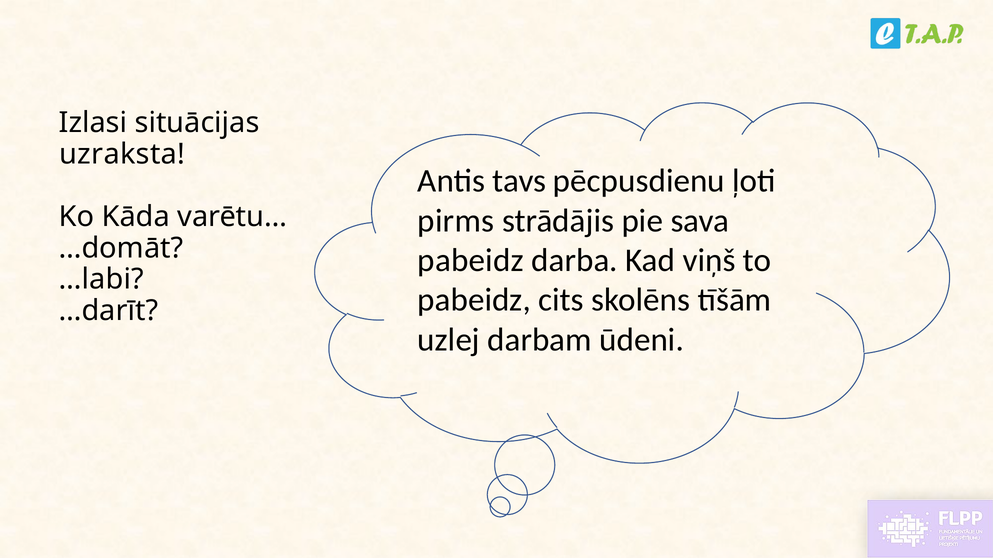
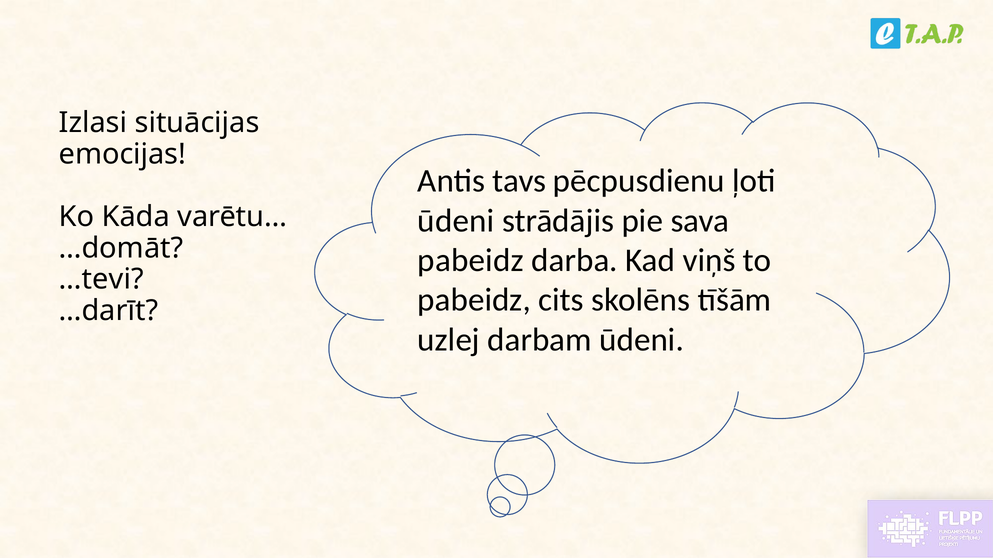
uzraksta: uzraksta -> emocijas
pirms at (456, 221): pirms -> ūdeni
…labi: …labi -> …tevi
